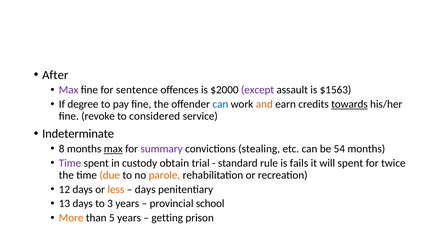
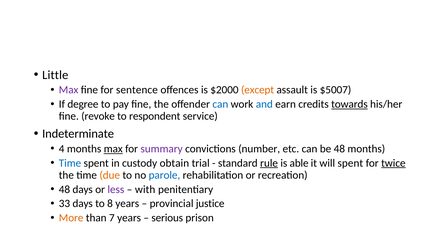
After: After -> Little
except colour: purple -> orange
$1563: $1563 -> $5007
and colour: orange -> blue
considered: considered -> respondent
8: 8 -> 4
stealing: stealing -> number
be 54: 54 -> 48
Time at (70, 163) colour: purple -> blue
rule underline: none -> present
fails: fails -> able
twice underline: none -> present
parole colour: orange -> blue
12 at (64, 189): 12 -> 48
less colour: orange -> purple
days at (145, 189): days -> with
13: 13 -> 33
3: 3 -> 8
school: school -> justice
5: 5 -> 7
getting: getting -> serious
